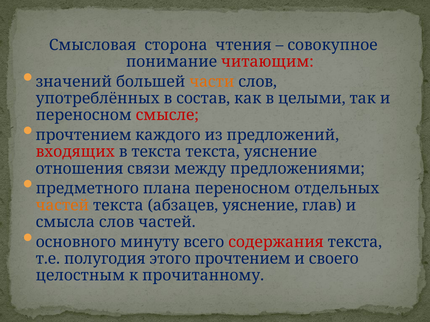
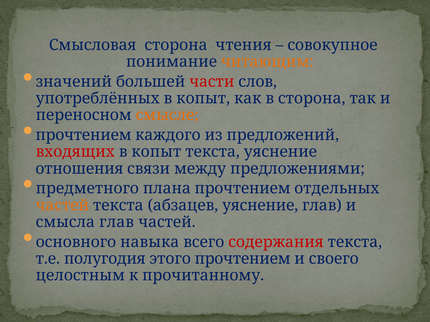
читающим colour: red -> orange
части colour: orange -> red
употреблённых в состав: состав -> копыт
в целыми: целыми -> сторона
смысле colour: red -> orange
текста at (156, 152): текста -> копыт
плана переносном: переносном -> прочтением
смысла слов: слов -> глав
минуту: минуту -> навыка
